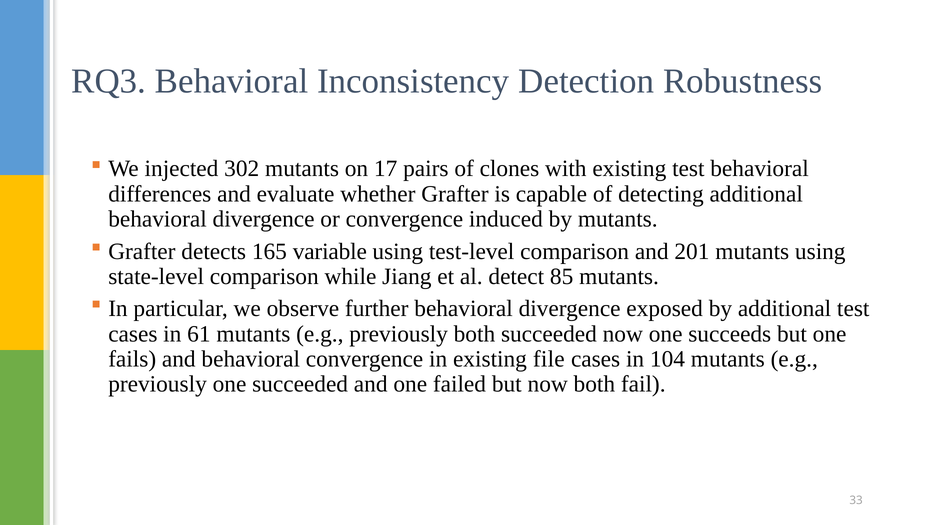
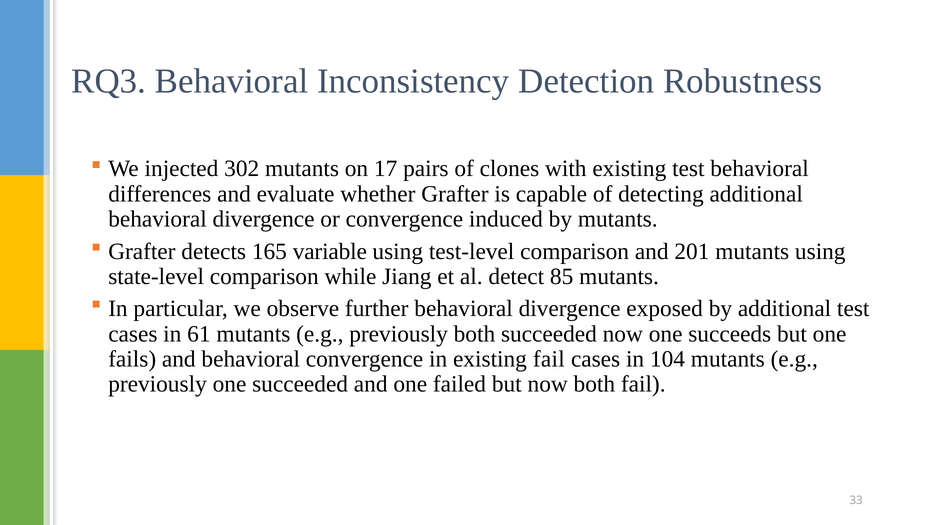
existing file: file -> fail
